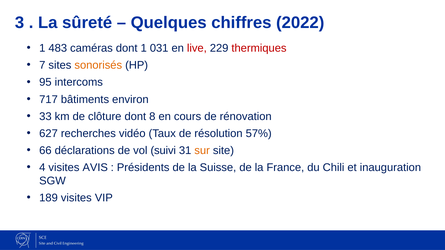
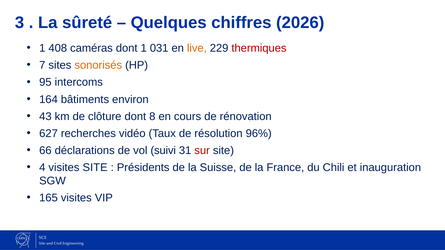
2022: 2022 -> 2026
483: 483 -> 408
live colour: red -> orange
717: 717 -> 164
33: 33 -> 43
57%: 57% -> 96%
sur colour: orange -> red
visites AVIS: AVIS -> SITE
189: 189 -> 165
